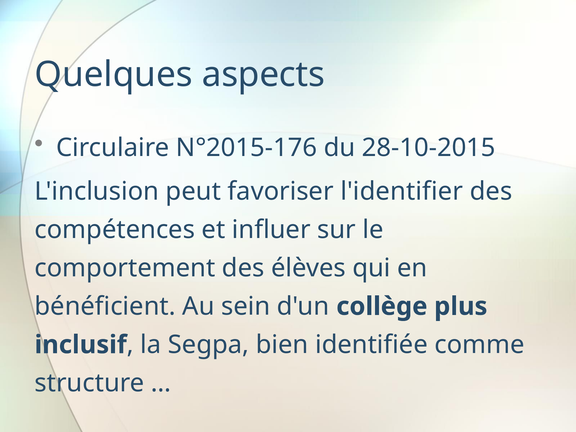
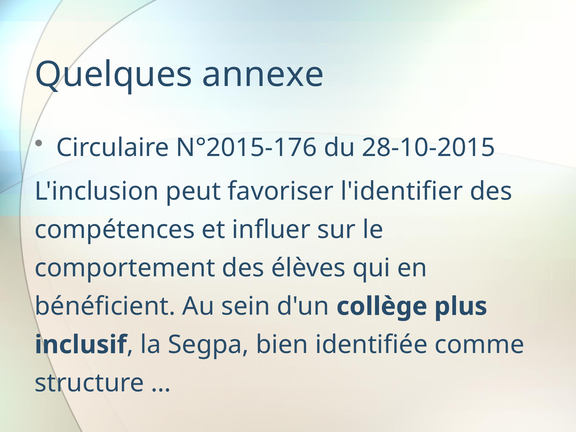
aspects: aspects -> annexe
